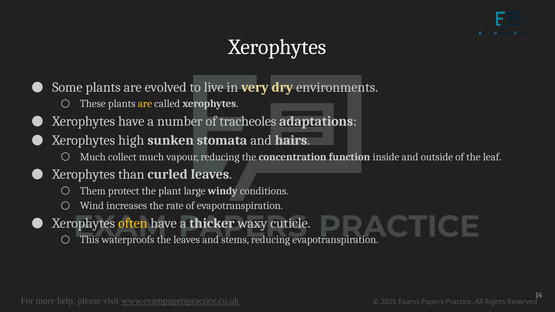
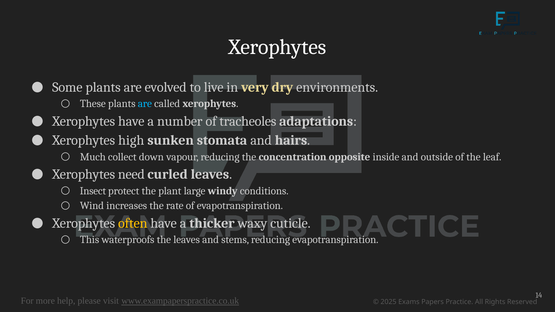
are at (145, 104) colour: yellow -> light blue
collect much: much -> down
function: function -> opposite
than: than -> need
Them: Them -> Insect
